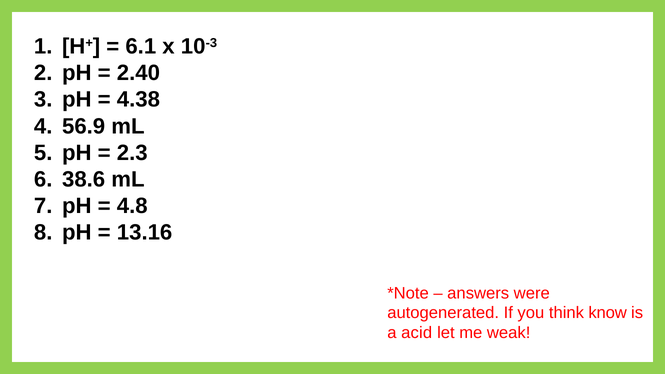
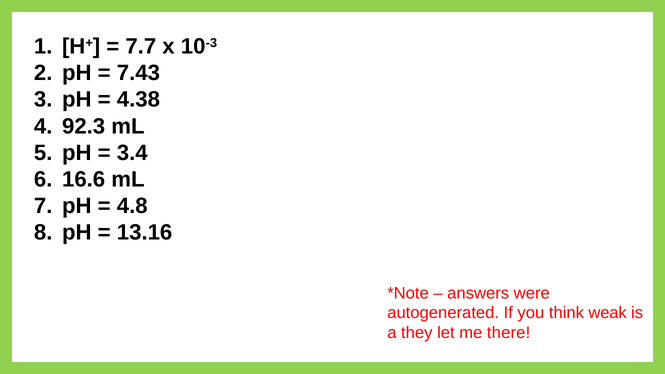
6.1: 6.1 -> 7.7
2.40: 2.40 -> 7.43
56.9: 56.9 -> 92.3
2.3: 2.3 -> 3.4
38.6: 38.6 -> 16.6
know: know -> weak
acid: acid -> they
weak: weak -> there
